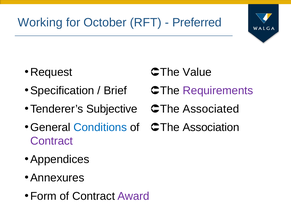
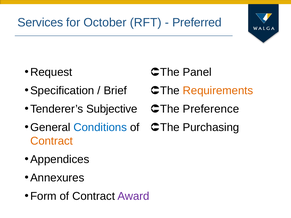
Working: Working -> Services
Value: Value -> Panel
Requirements colour: purple -> orange
Associated: Associated -> Preference
Association: Association -> Purchasing
Contract at (52, 141) colour: purple -> orange
